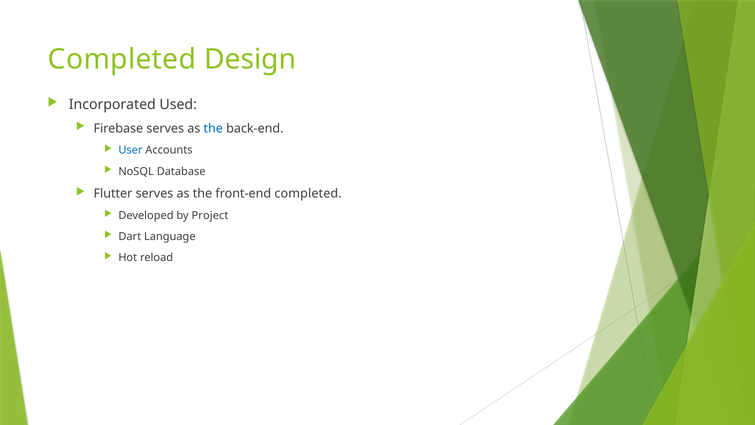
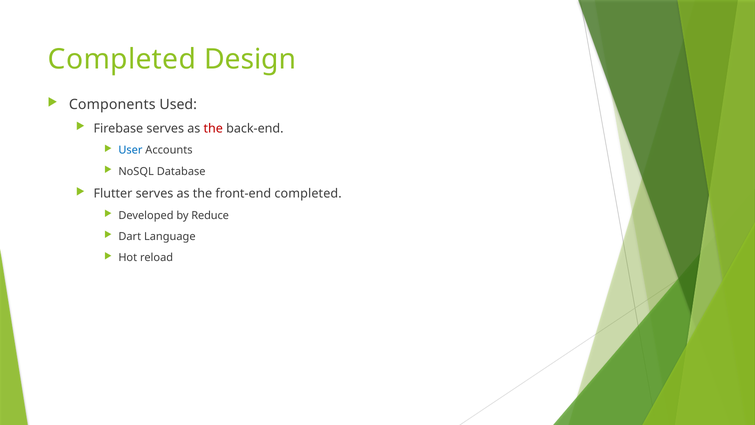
Incorporated: Incorporated -> Components
the at (213, 128) colour: blue -> red
Project: Project -> Reduce
